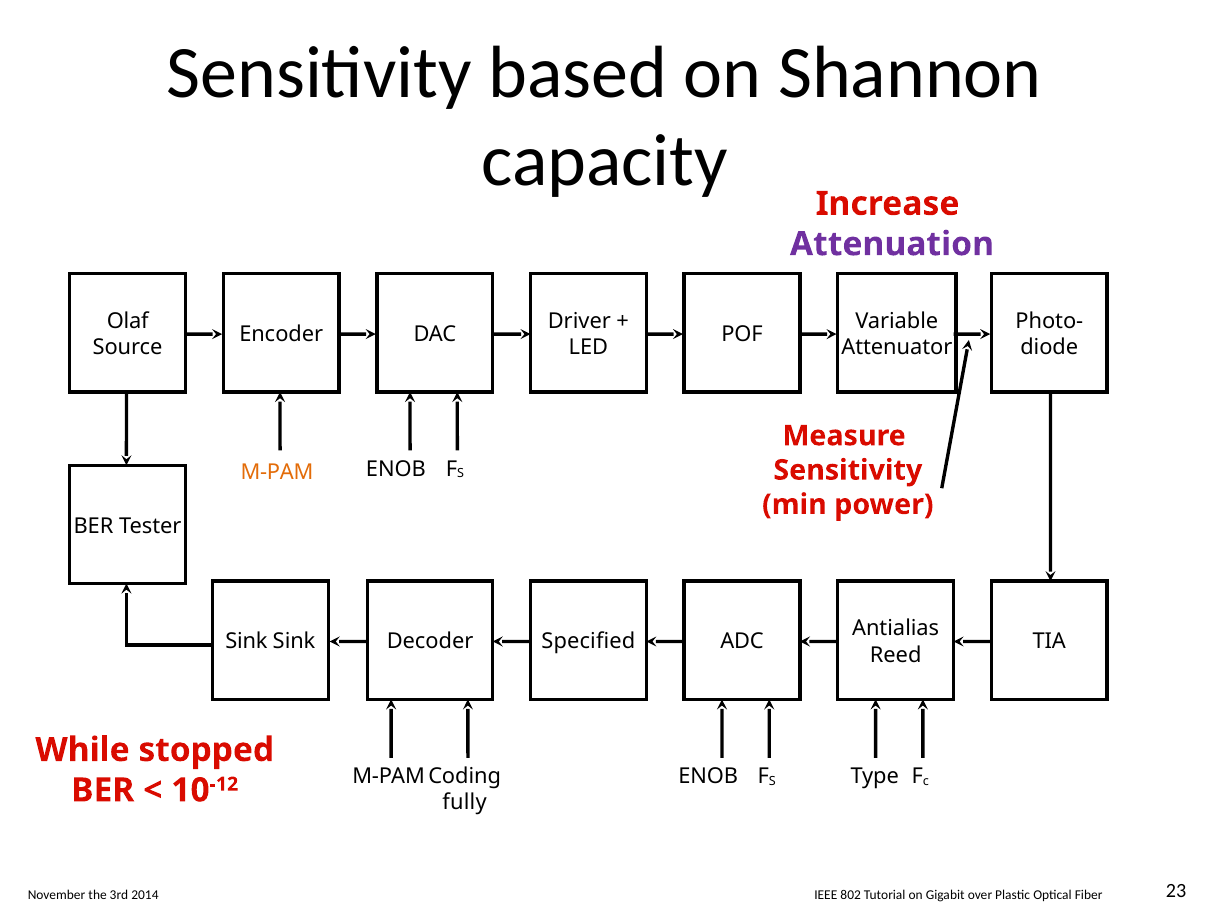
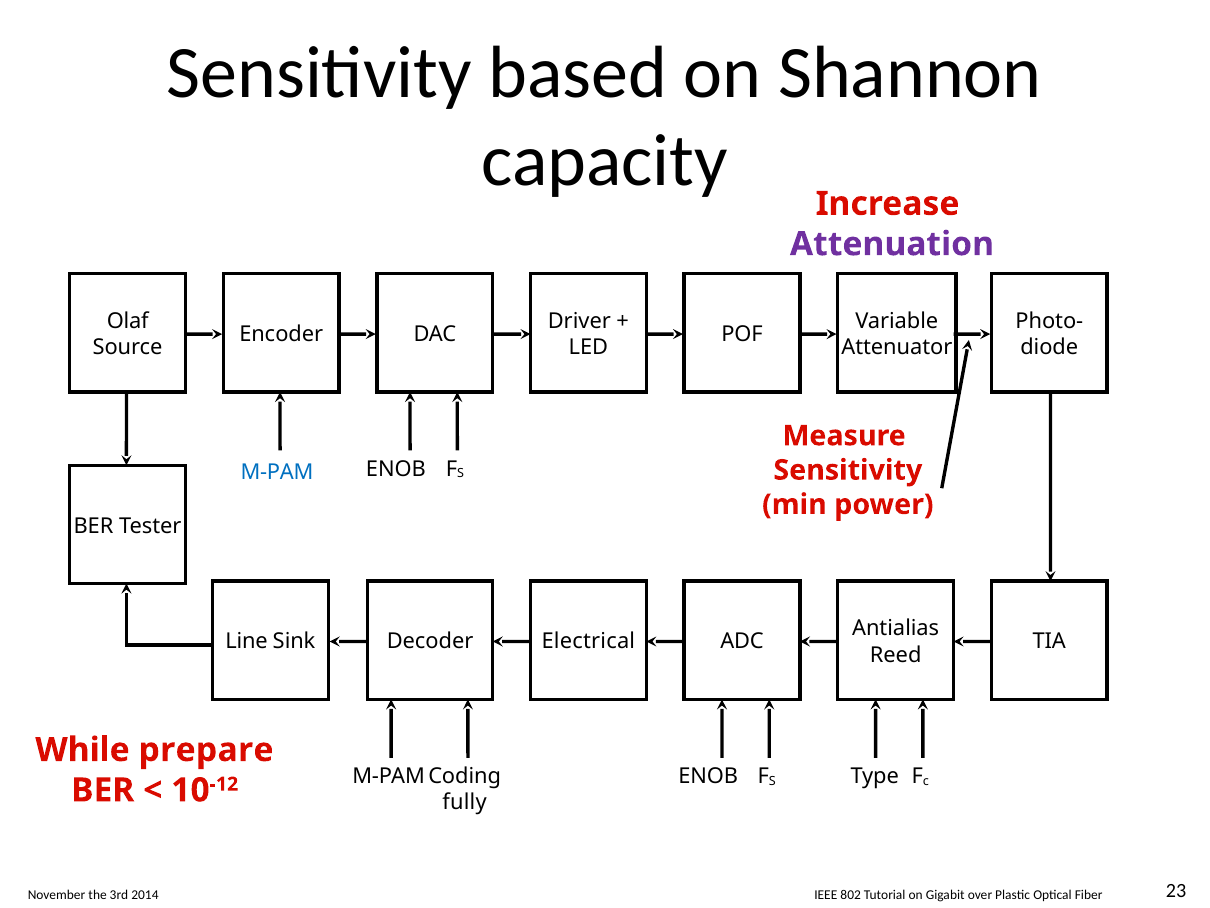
M-PAM colour: orange -> blue
Sink at (247, 641): Sink -> Line
Specified: Specified -> Electrical
stopped: stopped -> prepare
